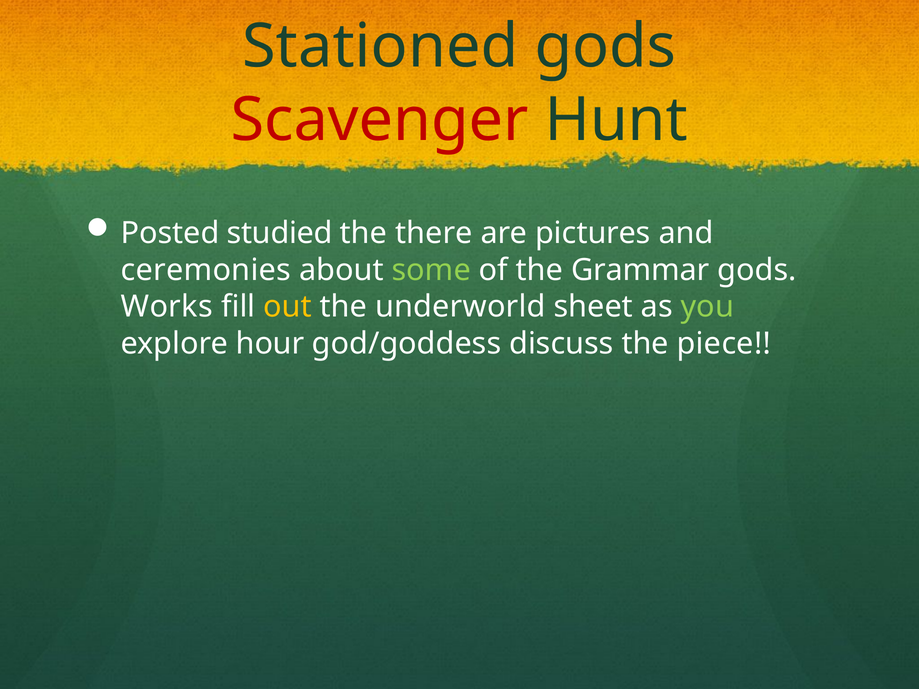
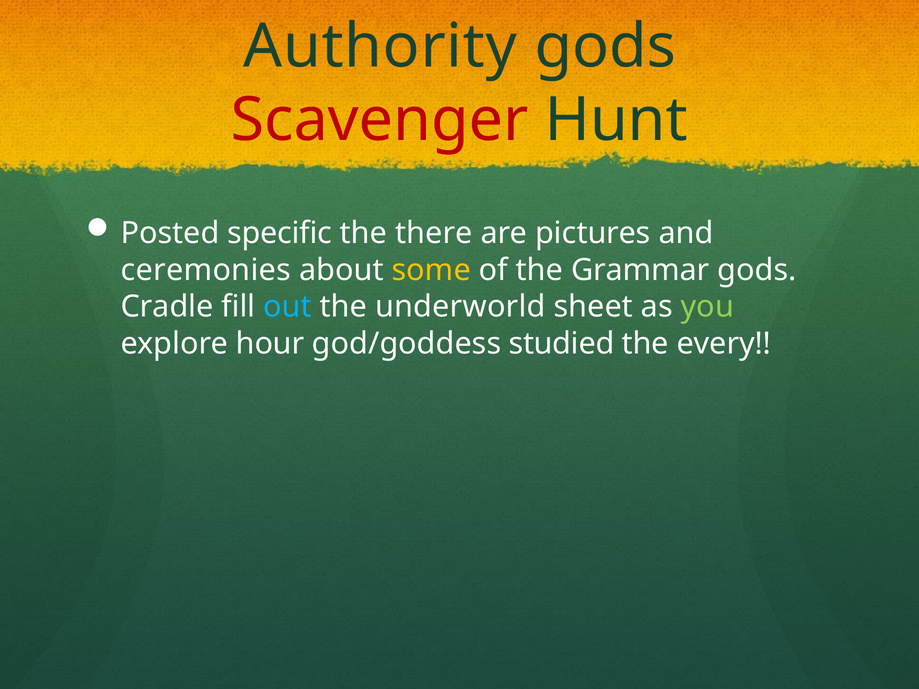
Stationed: Stationed -> Authority
studied: studied -> specific
some colour: light green -> yellow
Works: Works -> Cradle
out colour: yellow -> light blue
discuss: discuss -> studied
piece: piece -> every
